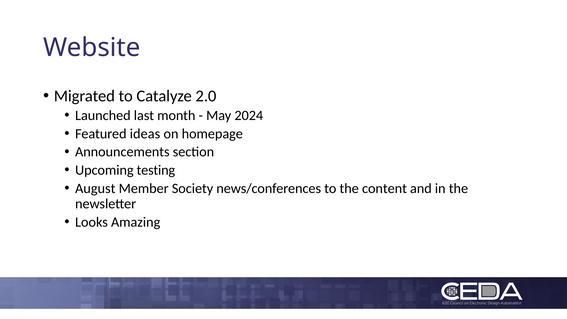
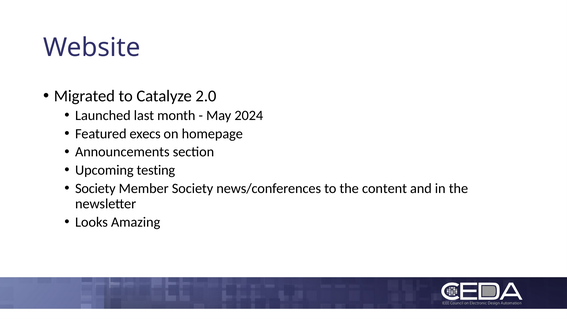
ideas: ideas -> execs
August at (95, 188): August -> Society
